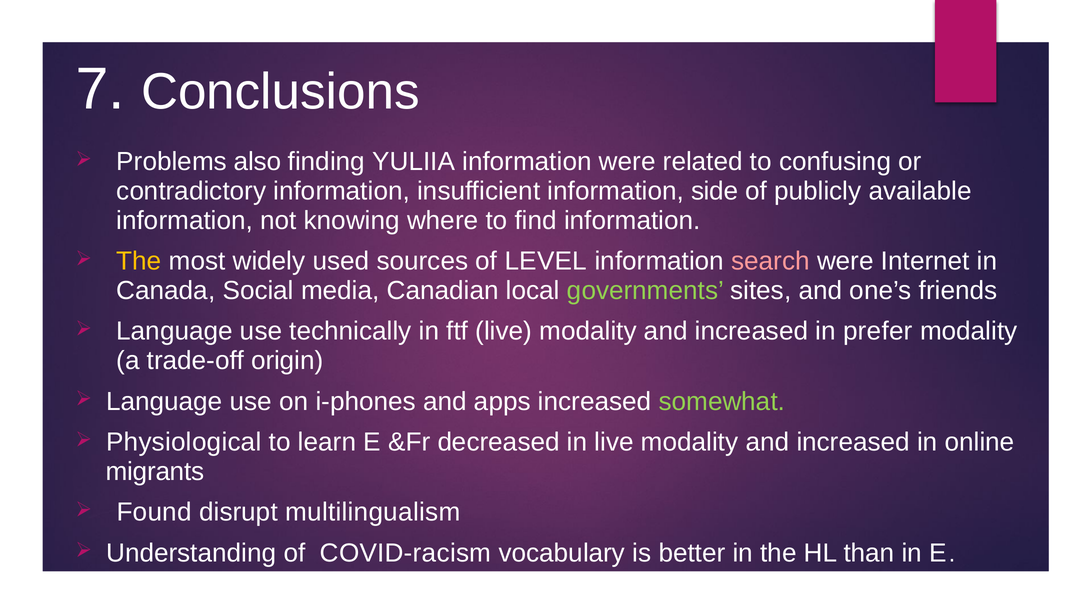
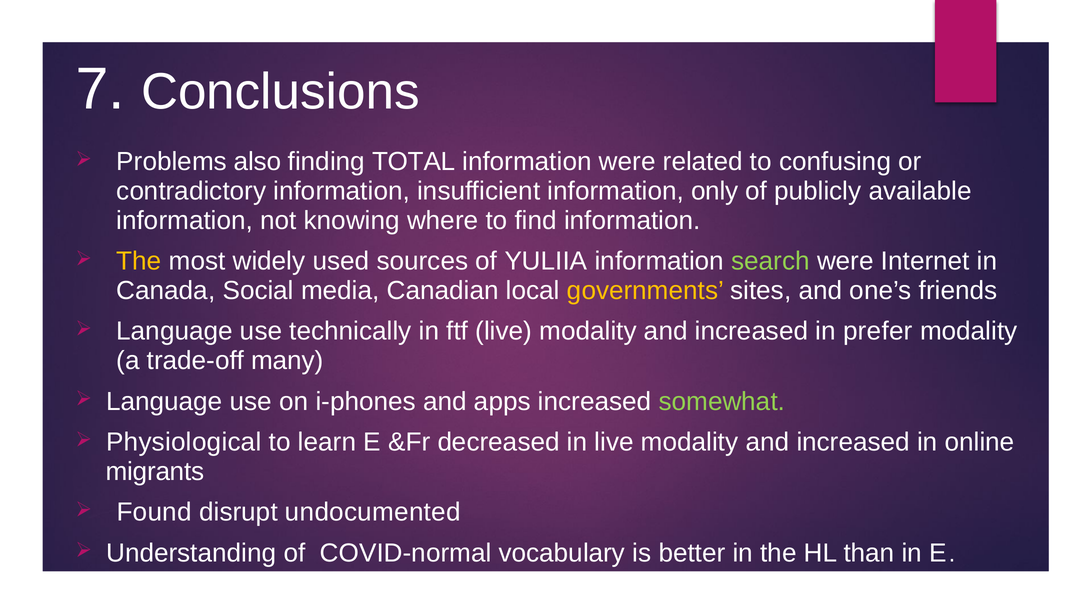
YULIIA: YULIIA -> TOTAL
side: side -> only
LEVEL: LEVEL -> YULIIA
search colour: pink -> light green
governments colour: light green -> yellow
origin: origin -> many
multilingualism: multilingualism -> undocumented
COVID-racism: COVID-racism -> COVID-normal
